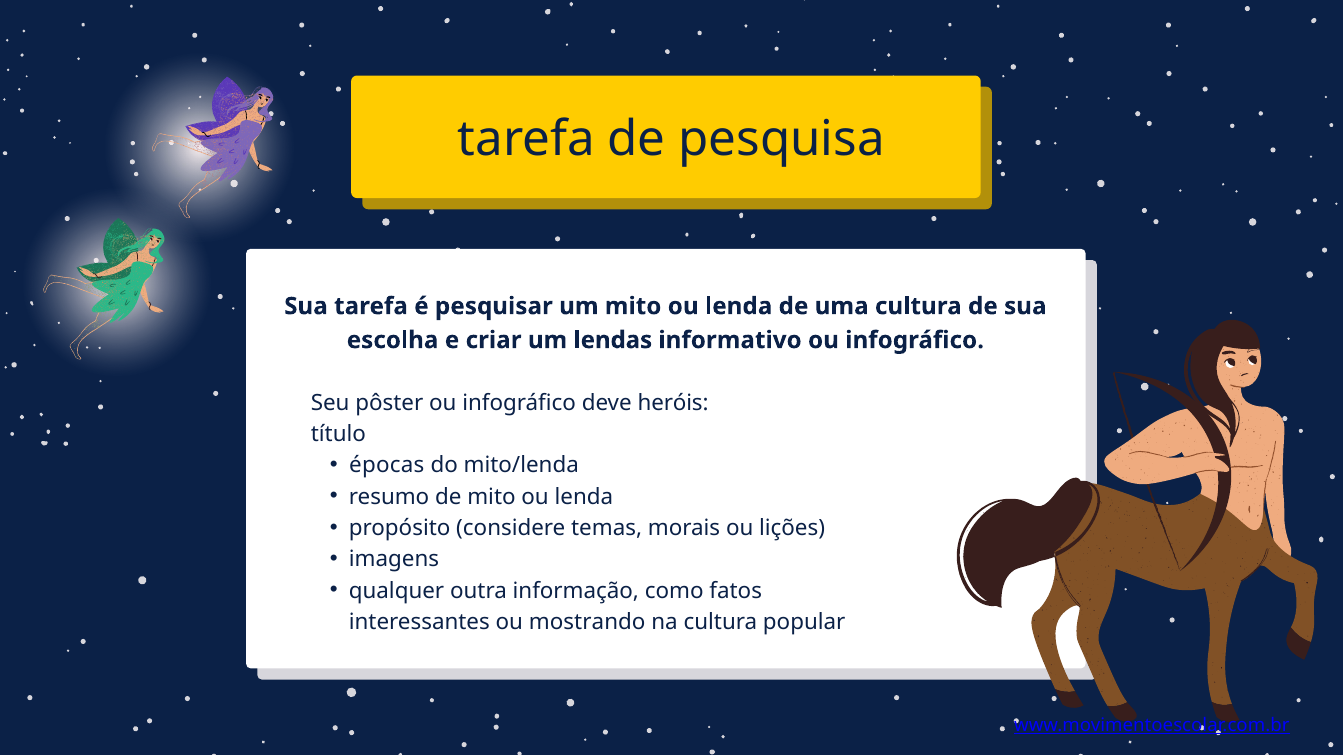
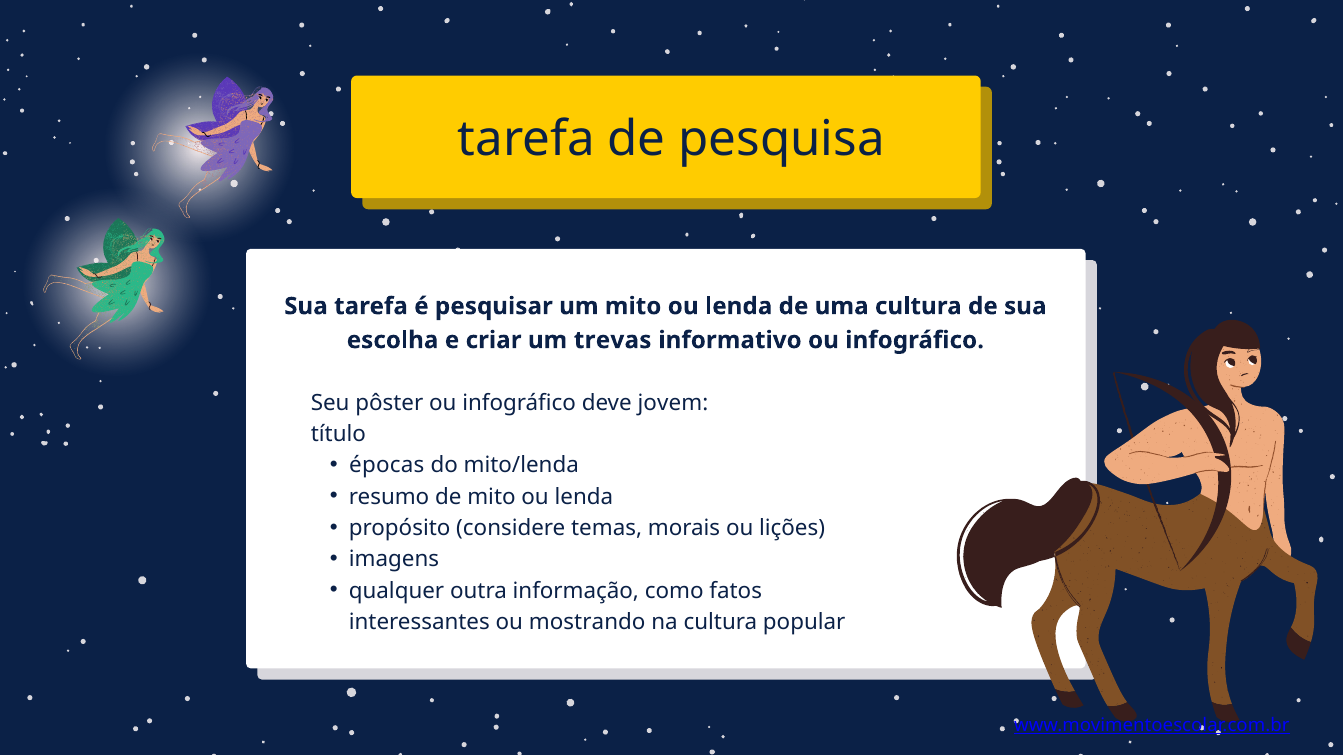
lendas: lendas -> trevas
heróis: heróis -> jovem
